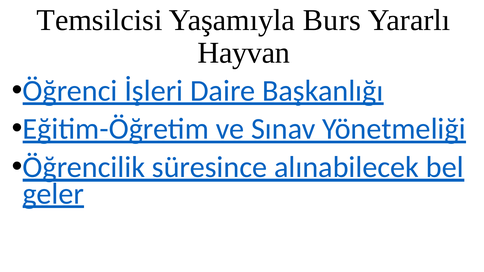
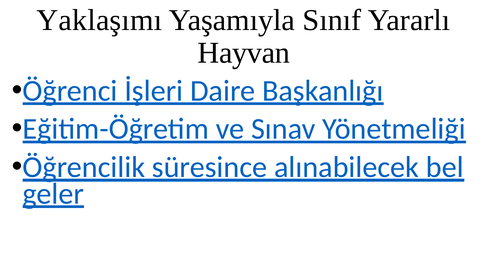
Temsilcisi: Temsilcisi -> Yaklaşımı
Burs: Burs -> Sınıf
